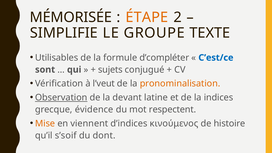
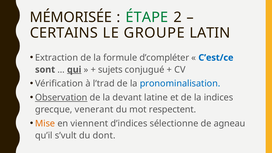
ÉTAPE colour: orange -> green
SIMPLIFIE: SIMPLIFIE -> CERTAINS
TEXTE: TEXTE -> LATIN
Utilisables: Utilisables -> Extraction
qui underline: none -> present
l’veut: l’veut -> l’trad
pronominalisation colour: orange -> blue
évidence: évidence -> venerant
κινούμενος: κινούμενος -> sélectionne
histoire: histoire -> agneau
s’soif: s’soif -> s’vult
